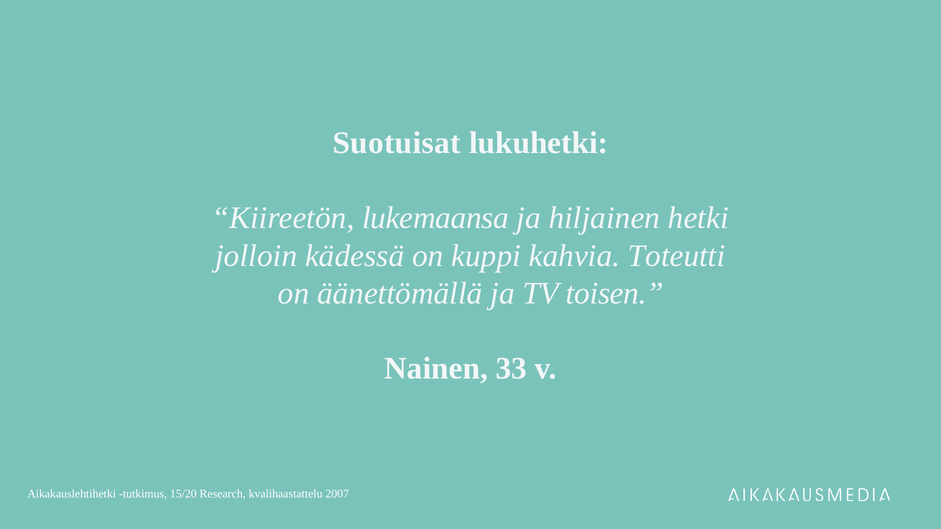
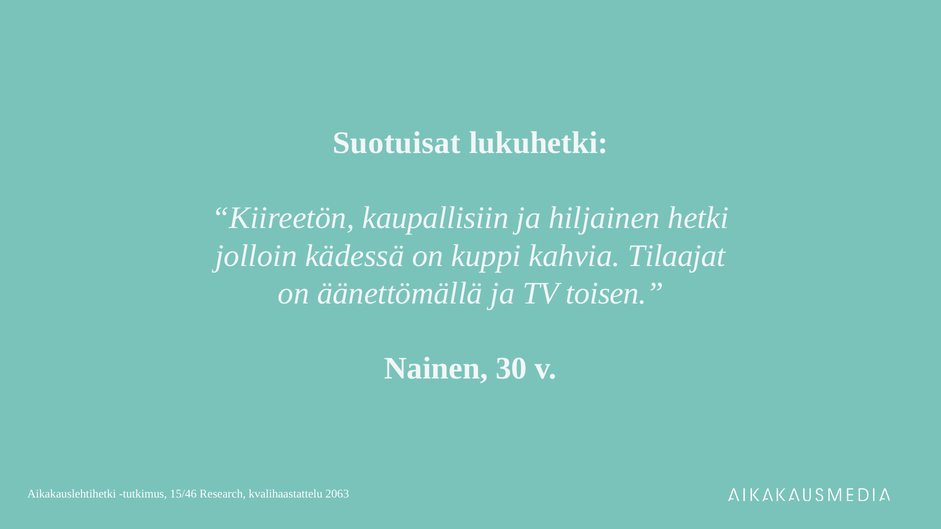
lukemaansa: lukemaansa -> kaupallisiin
Toteutti: Toteutti -> Tilaajat
33: 33 -> 30
15/20: 15/20 -> 15/46
2007: 2007 -> 2063
